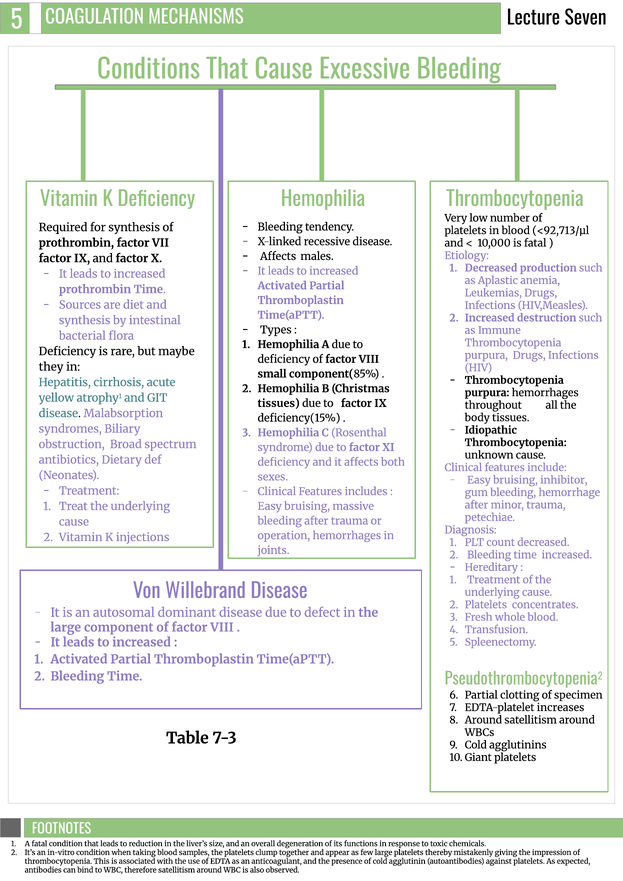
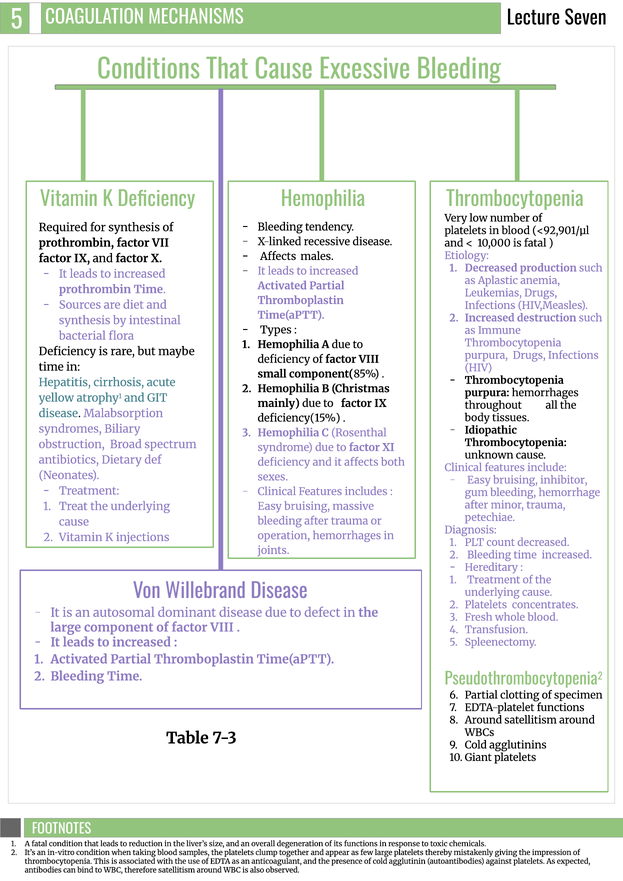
<92,713/μl: <92,713/μl -> <92,901/μl
they at (51, 367): they -> time
tissues at (279, 403): tissues -> mainly
EDTA-platelet increases: increases -> functions
